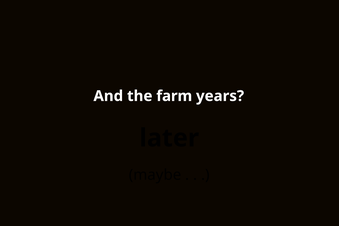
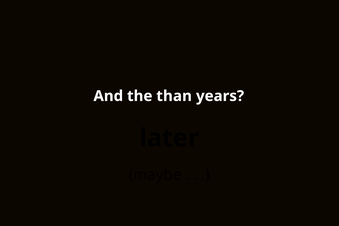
farm: farm -> than
